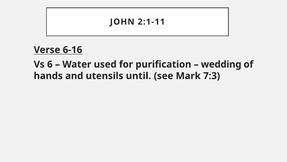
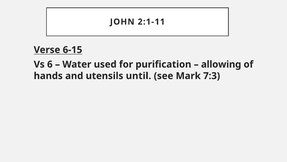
6-16: 6-16 -> 6-15
wedding: wedding -> allowing
